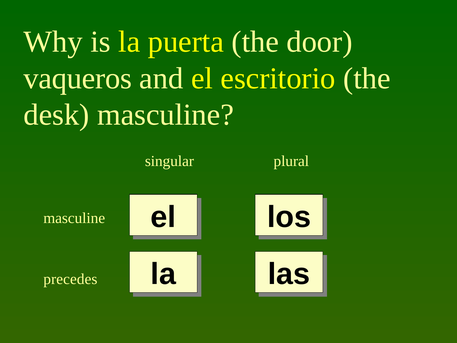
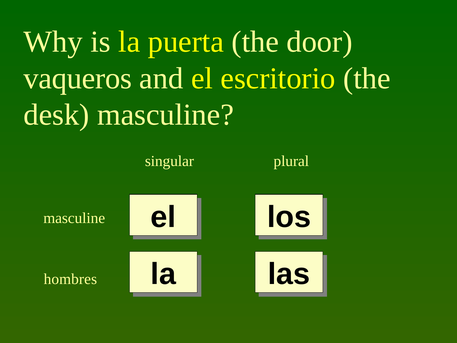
precedes: precedes -> hombres
